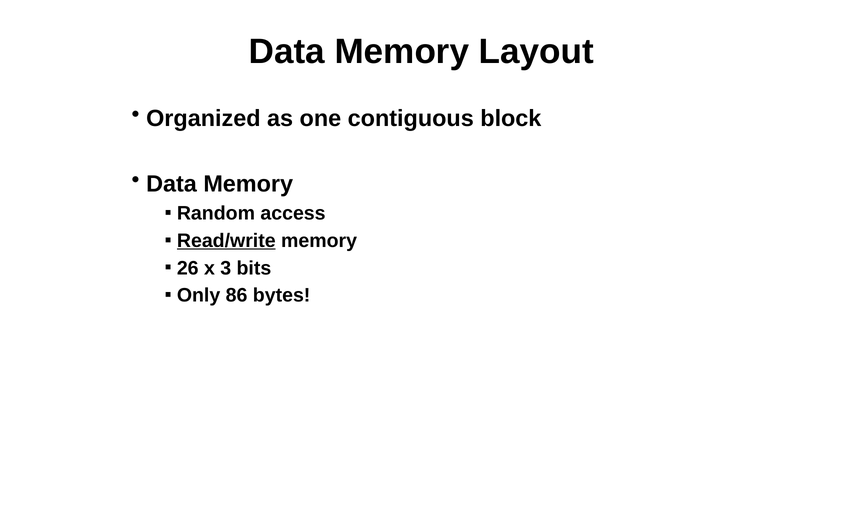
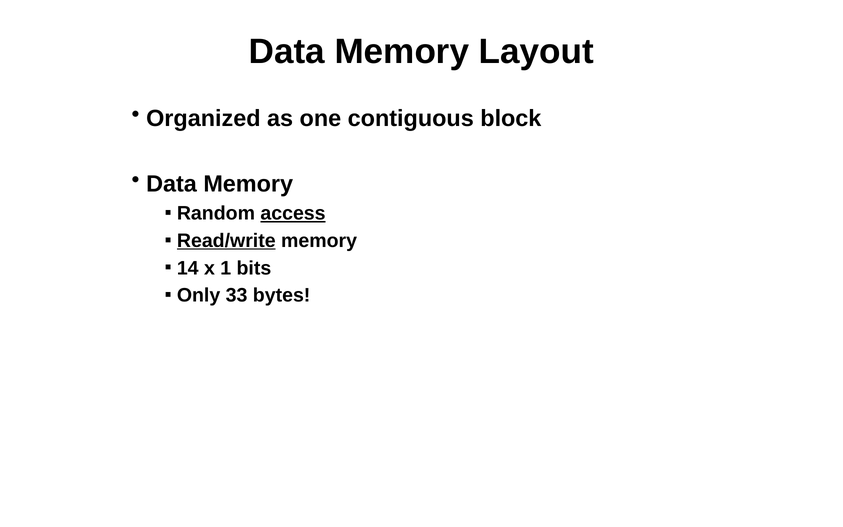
access underline: none -> present
26: 26 -> 14
3: 3 -> 1
86: 86 -> 33
